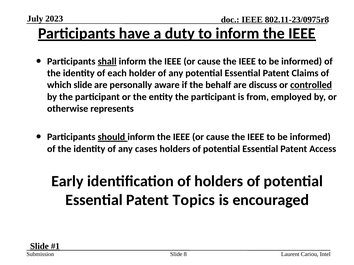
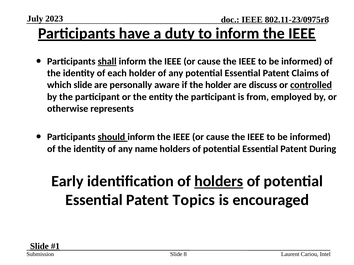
the behalf: behalf -> holder
cases: cases -> name
Access: Access -> During
holders at (219, 182) underline: none -> present
